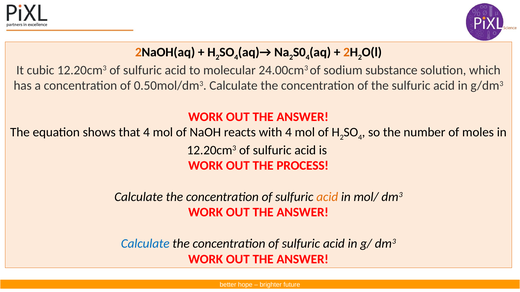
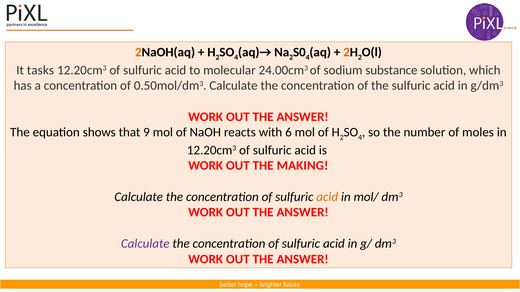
cubic: cubic -> tasks
that 4: 4 -> 9
with 4: 4 -> 6
PROCESS: PROCESS -> MAKING
Calculate at (145, 244) colour: blue -> purple
